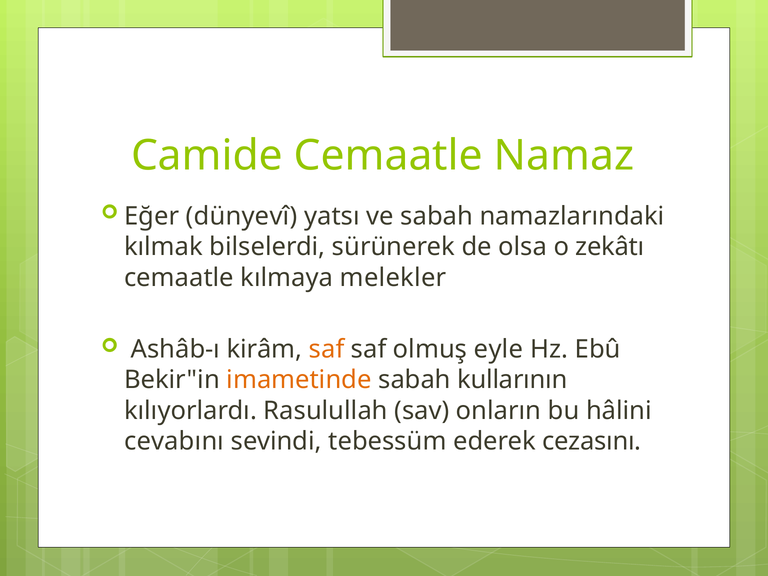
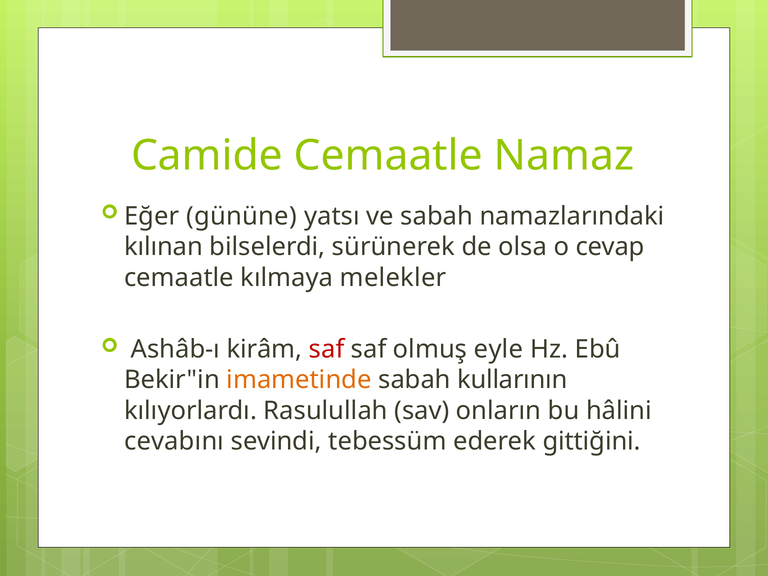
dünyevî: dünyevî -> gününe
kılmak: kılmak -> kılınan
zekâtı: zekâtı -> cevap
saf at (327, 349) colour: orange -> red
cezasını: cezasını -> gittiğini
